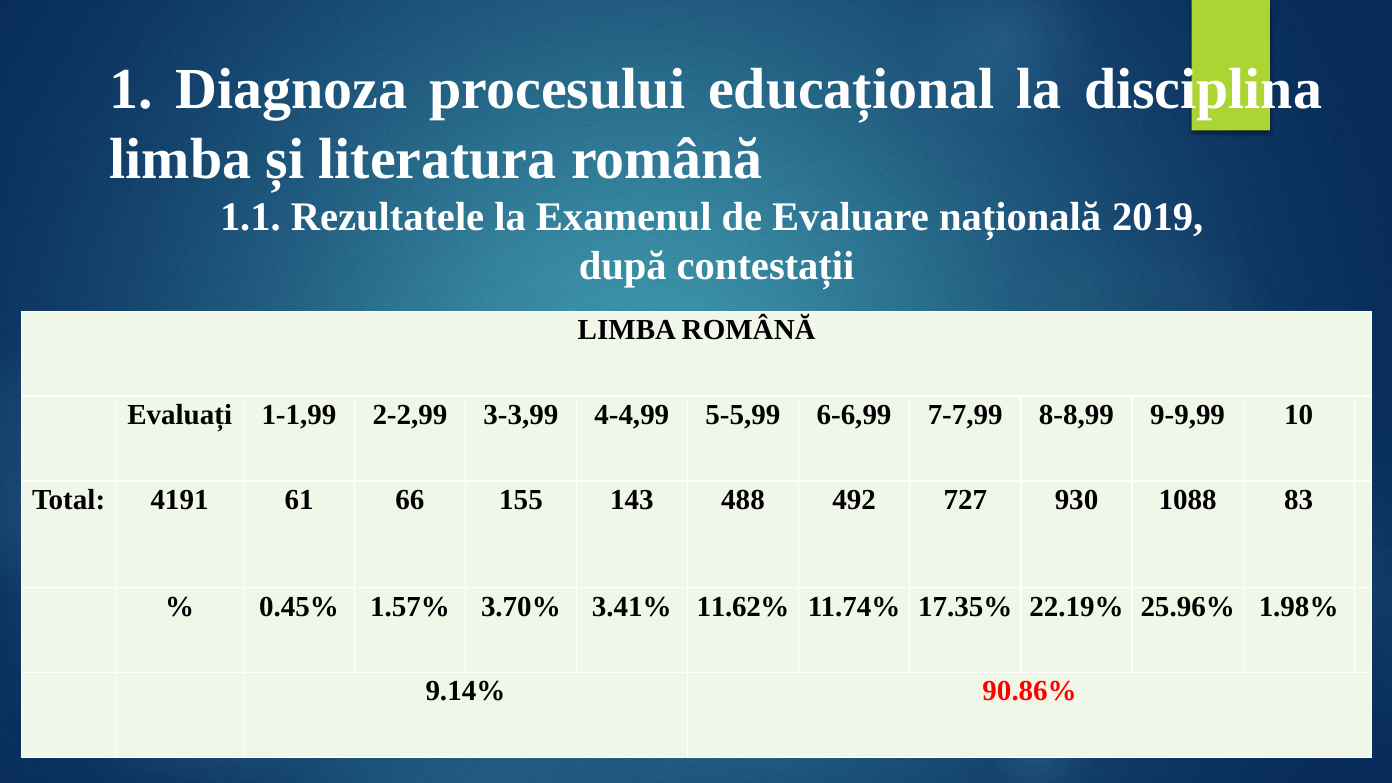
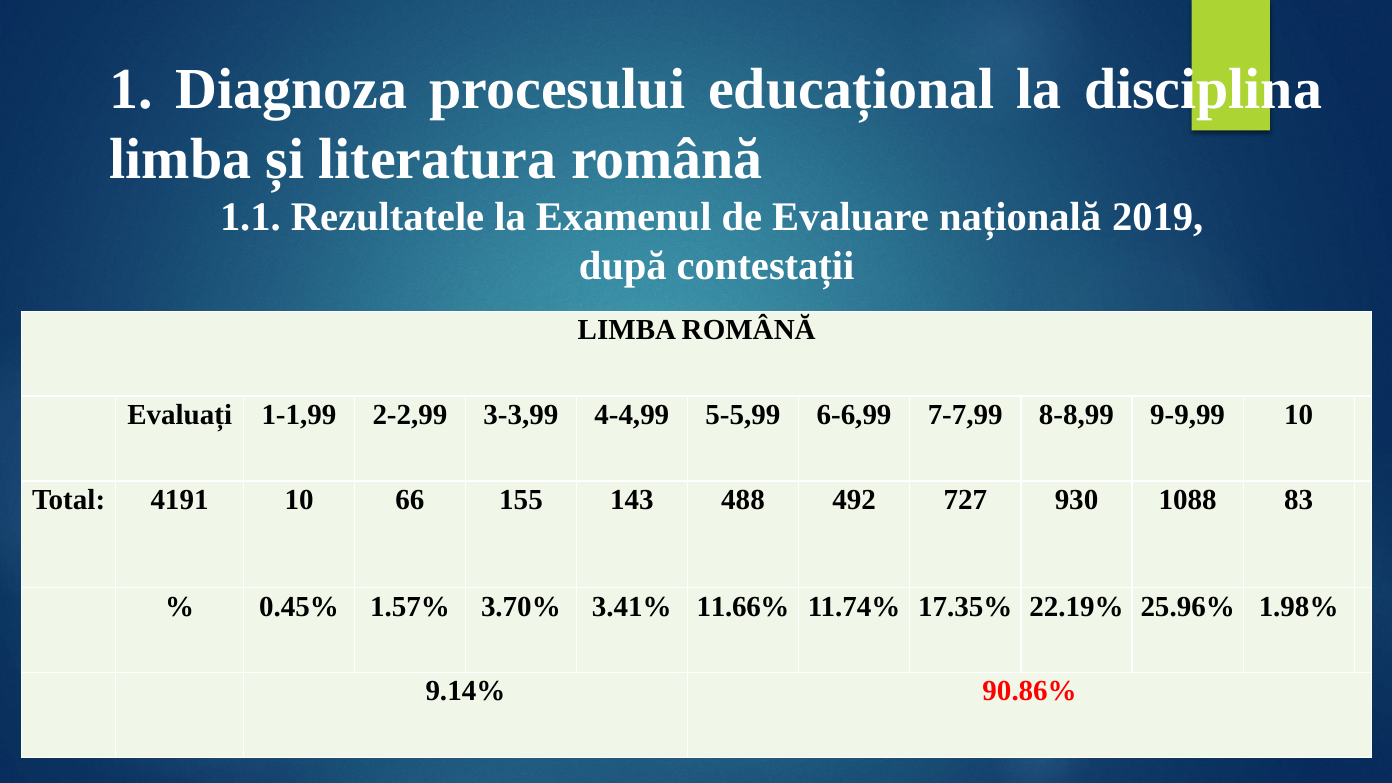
4191 61: 61 -> 10
11.62%: 11.62% -> 11.66%
